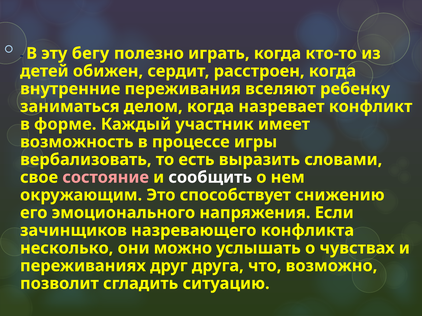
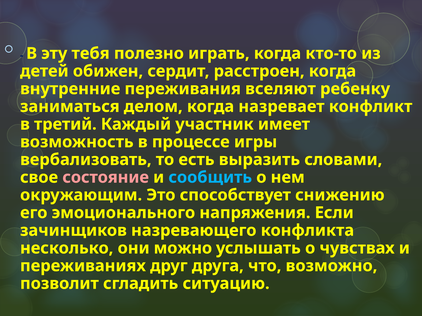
бегу: бегу -> тебя
форме: форме -> третий
сообщить colour: white -> light blue
